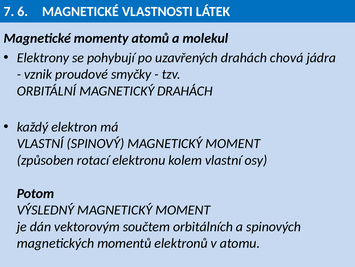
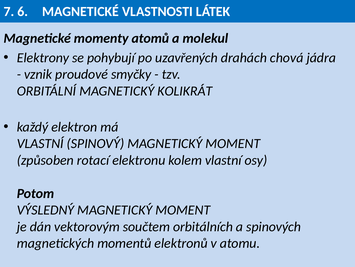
MAGNETICKÝ DRAHÁCH: DRAHÁCH -> KOLIKRÁT
